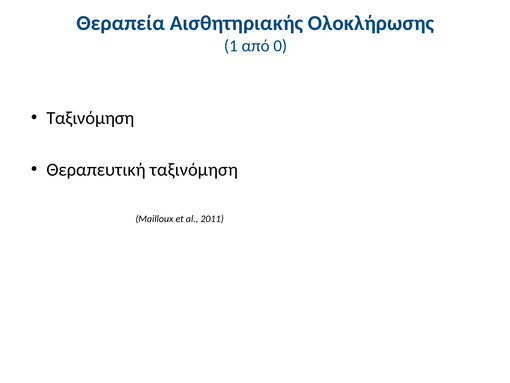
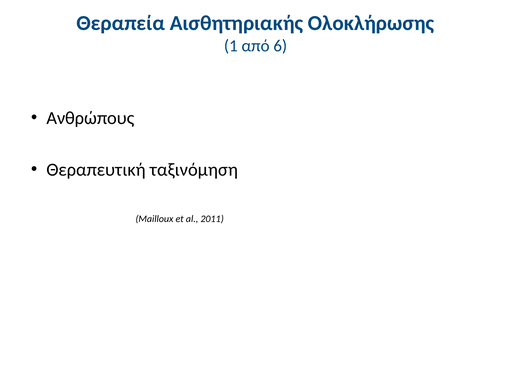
0: 0 -> 6
Ταξινόμηση at (90, 118): Ταξινόμηση -> Ανθρώπους
